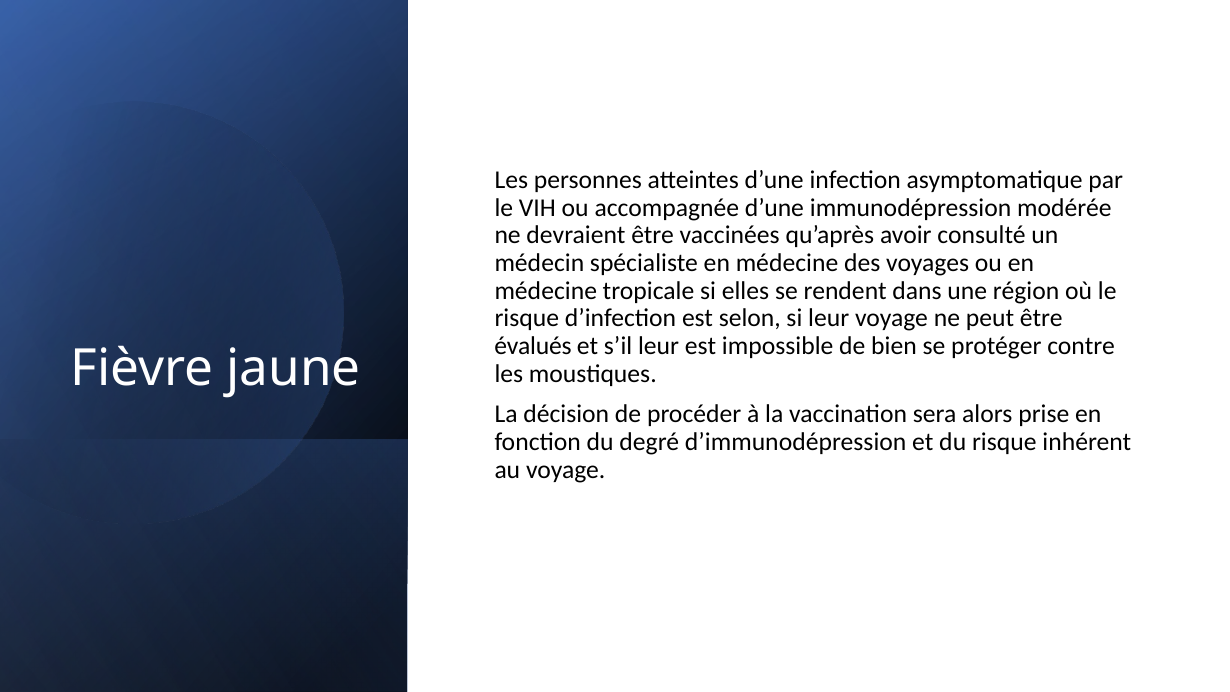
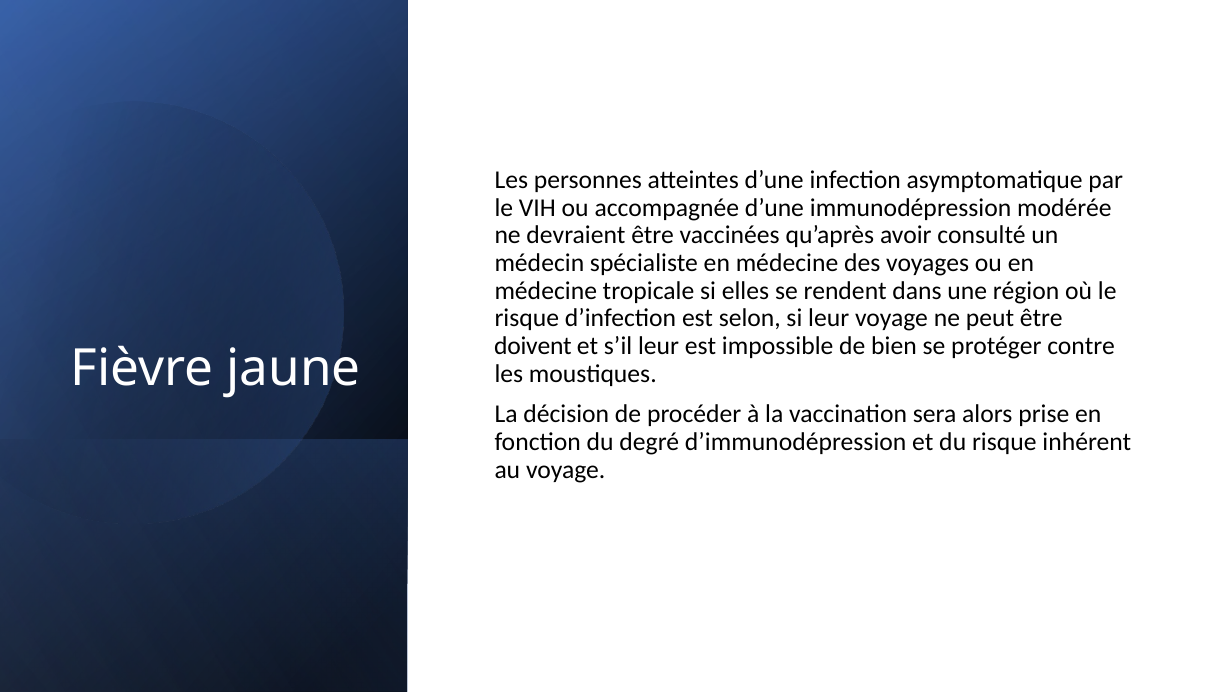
évalués: évalués -> doivent
